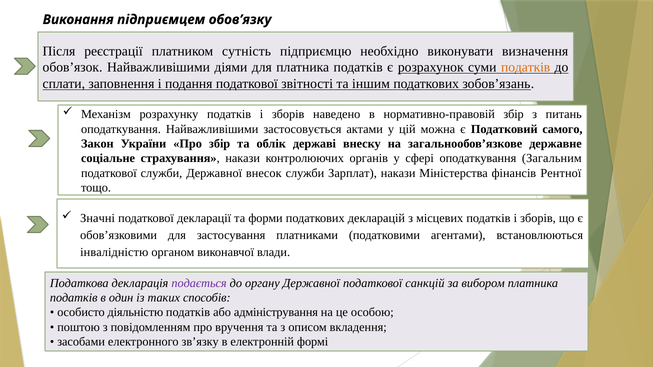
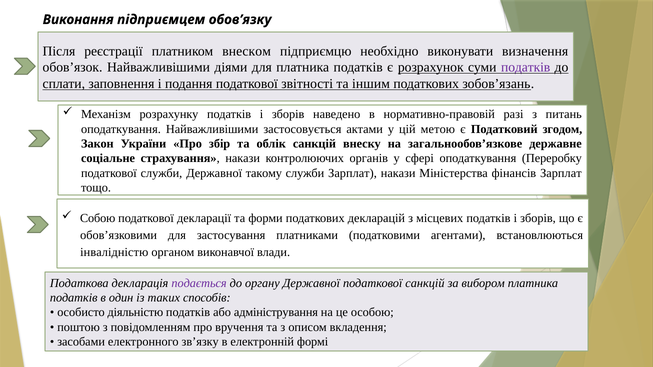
сутність: сутність -> внеском
податків at (526, 67) colour: orange -> purple
нормативно-правовій збір: збір -> разі
можна: можна -> метою
самого: самого -> згодом
облік державі: державі -> санкцій
Загальним: Загальним -> Переробку
внесок: внесок -> такому
фінансів Рентної: Рентної -> Зарплат
Значні: Значні -> Собою
